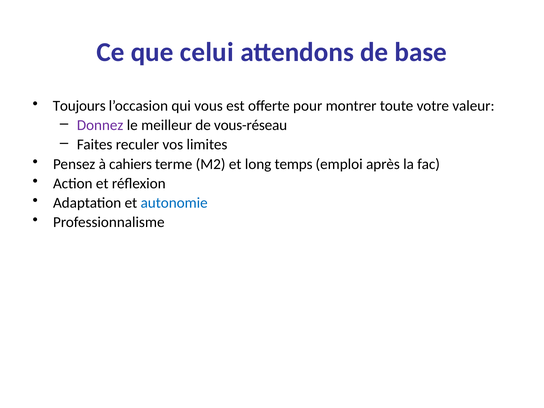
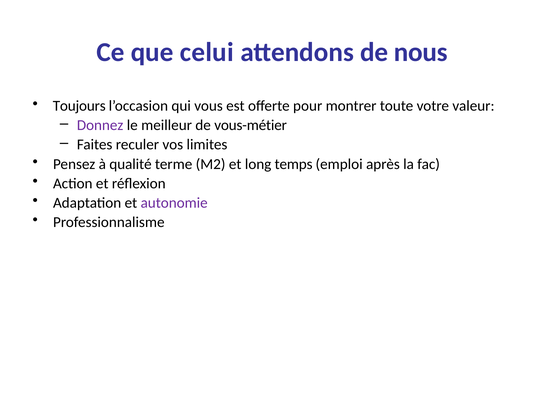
base: base -> nous
vous-réseau: vous-réseau -> vous-métier
cahiers: cahiers -> qualité
autonomie colour: blue -> purple
